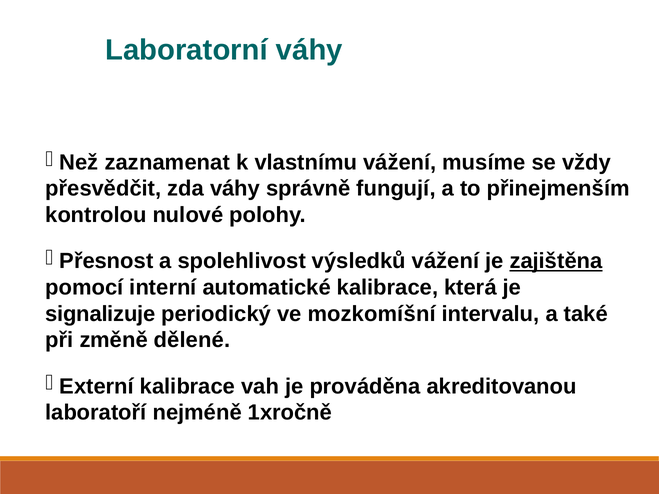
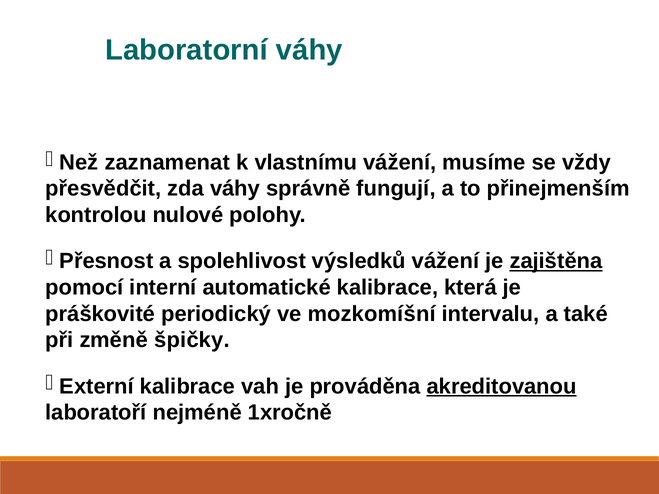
signalizuje: signalizuje -> práškovité
dělené: dělené -> špičky
akreditovanou underline: none -> present
